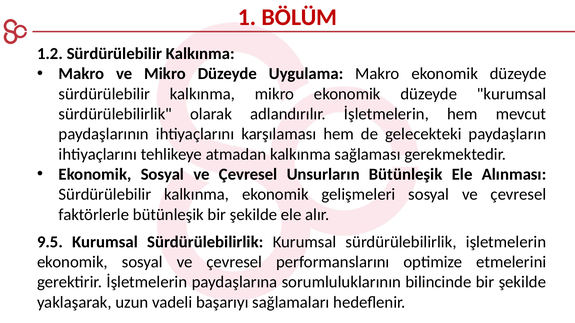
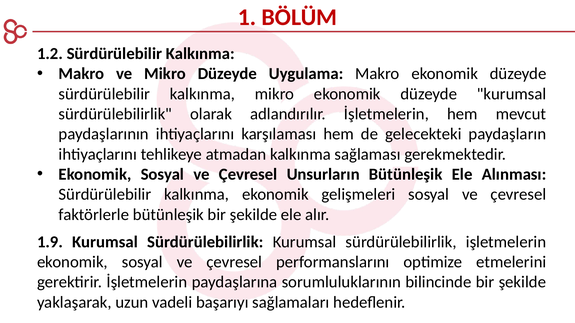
9.5: 9.5 -> 1.9
